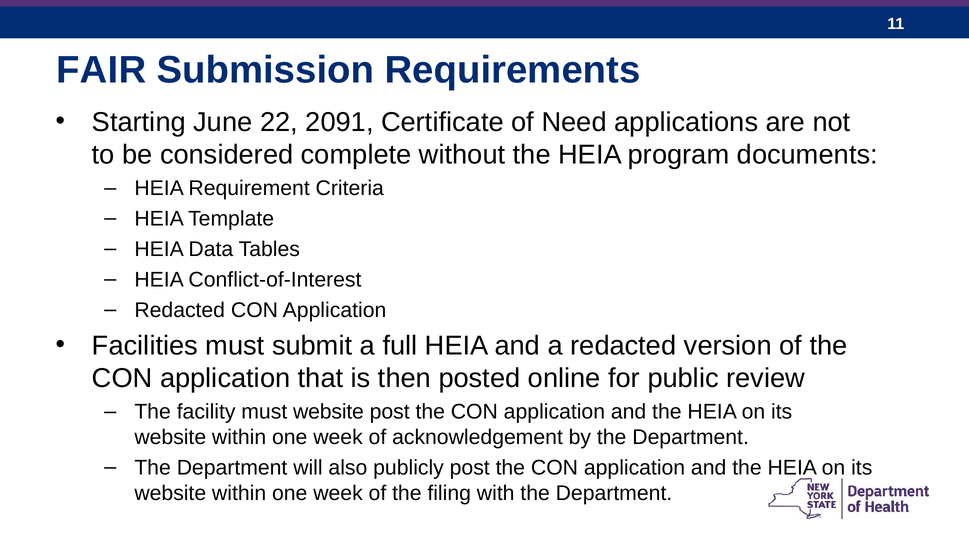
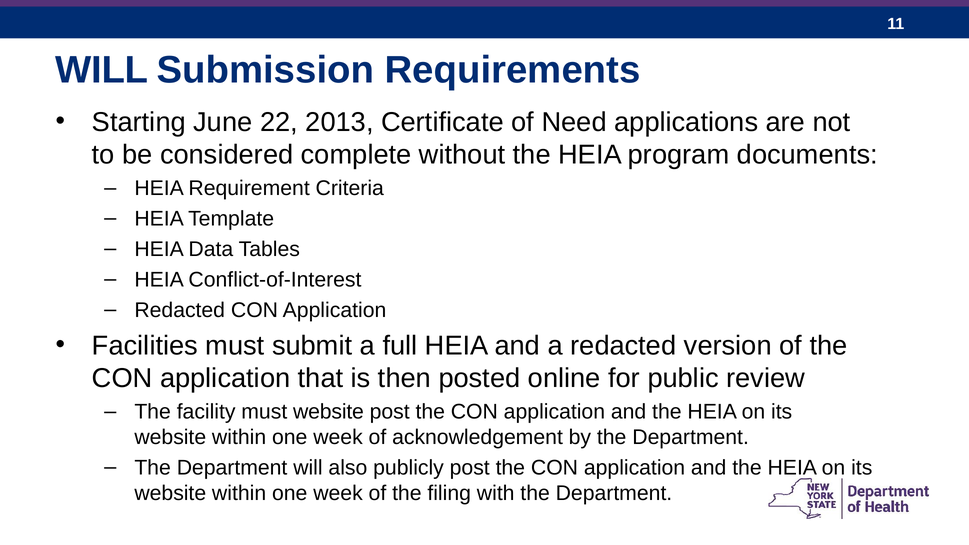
FAIR at (101, 70): FAIR -> WILL
2091: 2091 -> 2013
